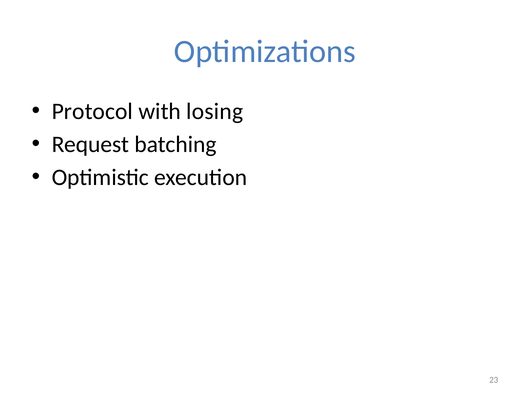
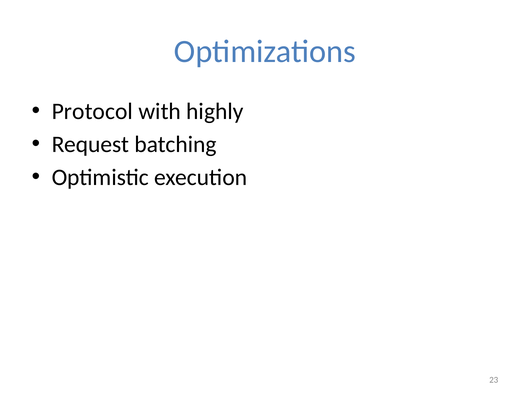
losing: losing -> highly
